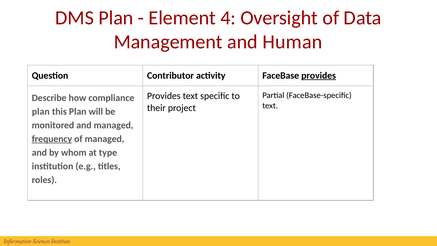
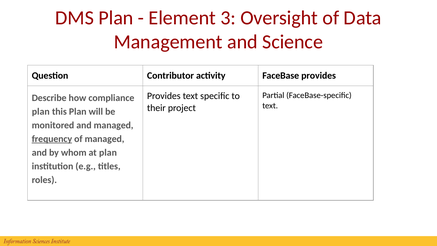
4: 4 -> 3
Human: Human -> Science
provides at (319, 75) underline: present -> none
at type: type -> plan
